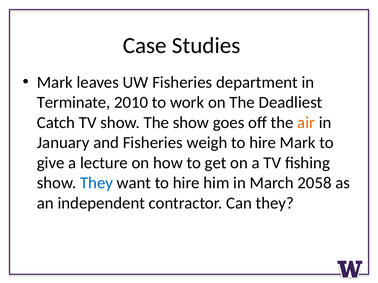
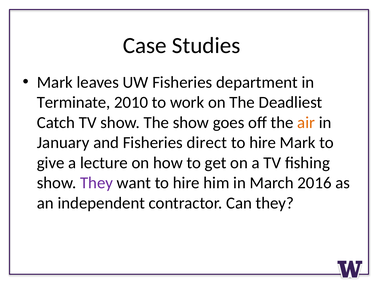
weigh: weigh -> direct
They at (97, 183) colour: blue -> purple
2058: 2058 -> 2016
